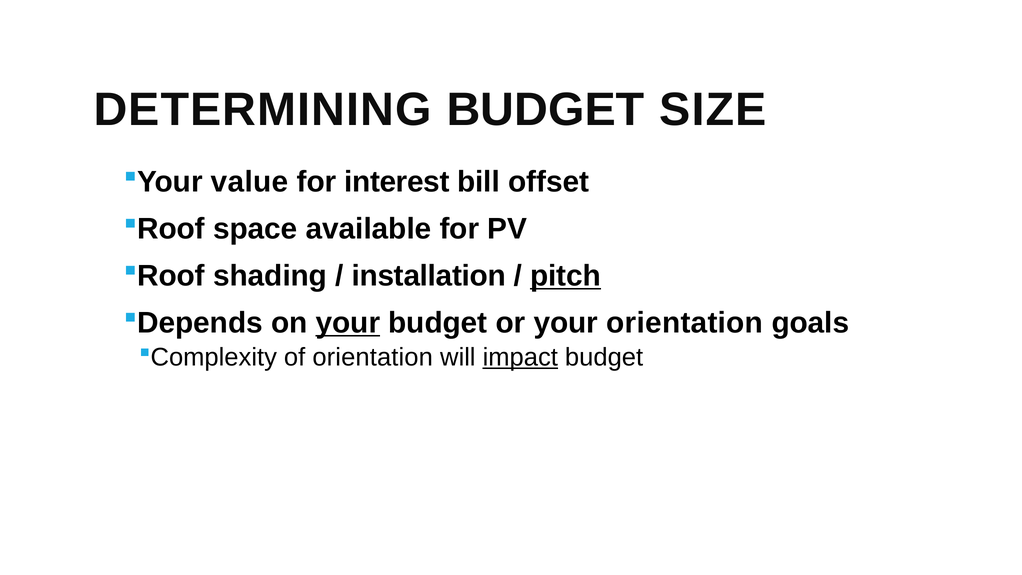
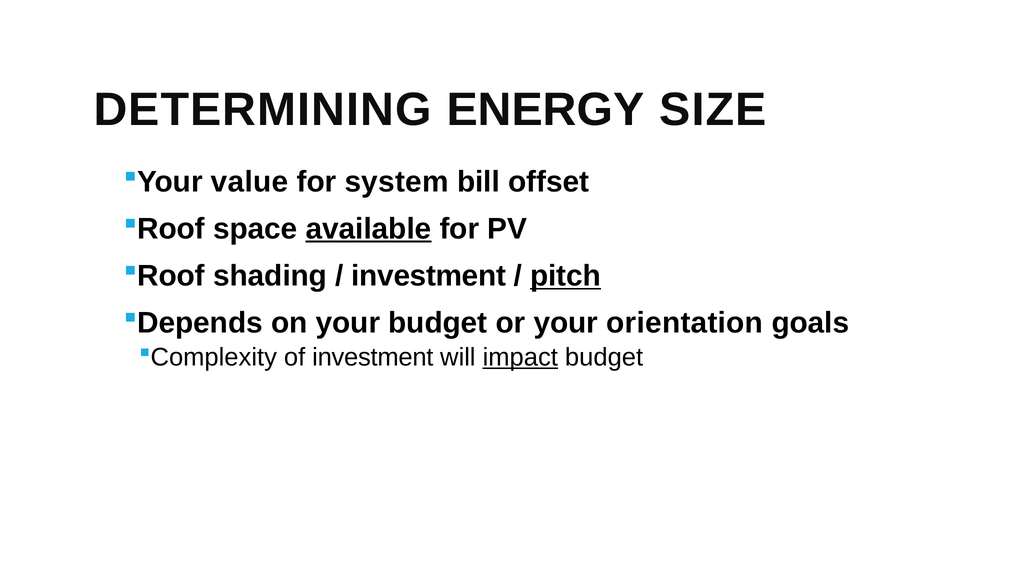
DETERMINING BUDGET: BUDGET -> ENERGY
interest: interest -> system
available underline: none -> present
installation at (429, 276): installation -> investment
your at (348, 323) underline: present -> none
of orientation: orientation -> investment
